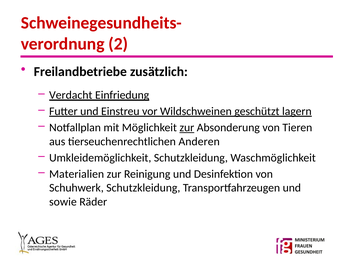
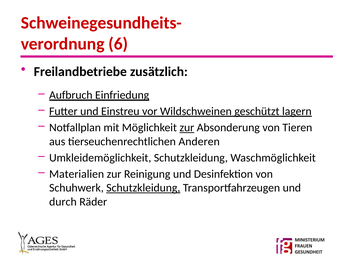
2: 2 -> 6
Verdacht: Verdacht -> Aufbruch
Schutzkleidung at (143, 188) underline: none -> present
sowie: sowie -> durch
